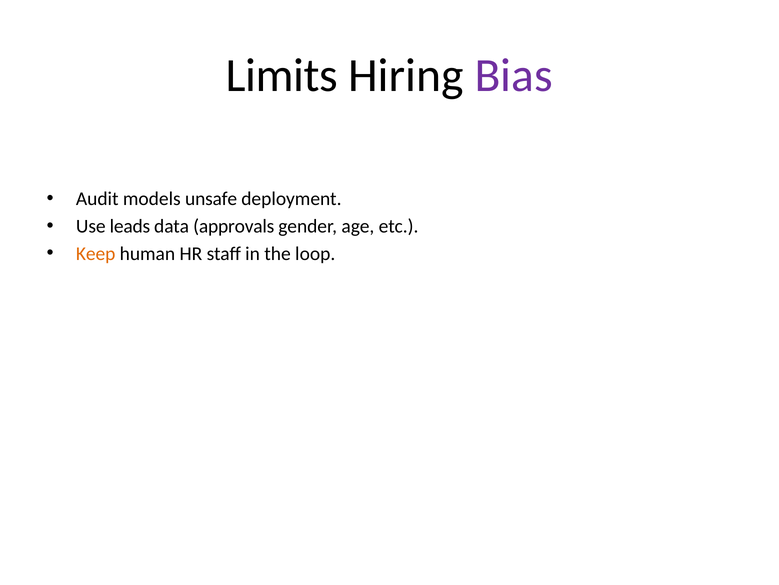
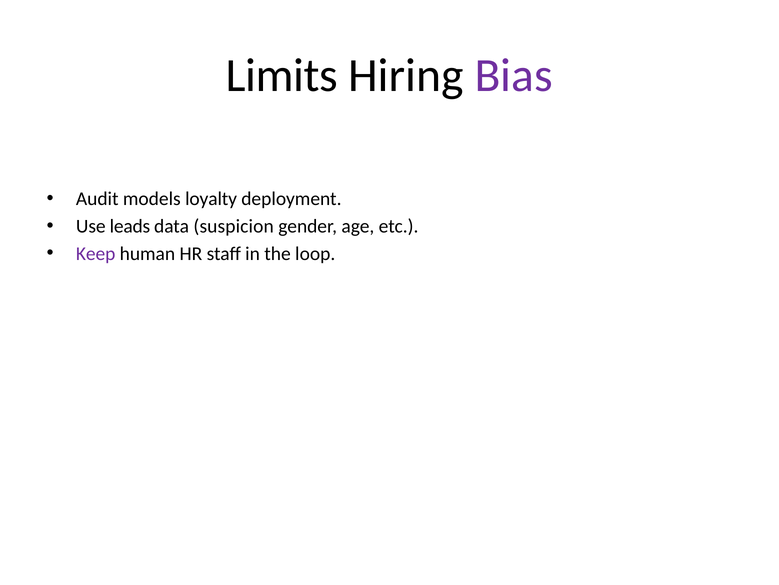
unsafe: unsafe -> loyalty
approvals: approvals -> suspicion
Keep colour: orange -> purple
